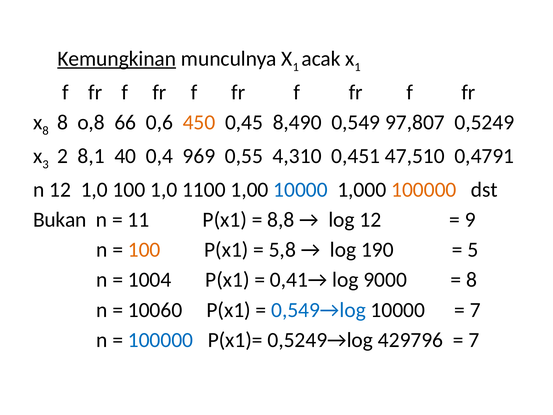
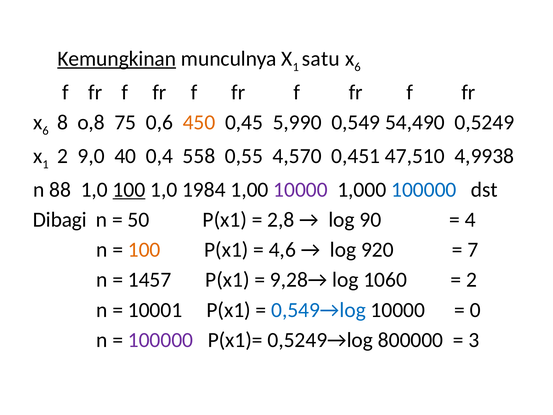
acak: acak -> satu
1 at (358, 67): 1 -> 6
8 at (46, 131): 8 -> 6
66: 66 -> 75
8,490: 8,490 -> 5,990
97,807: 97,807 -> 54,490
3 at (46, 164): 3 -> 1
8,1: 8,1 -> 9,0
969: 969 -> 558
4,310: 4,310 -> 4,570
0,4791: 0,4791 -> 4,9938
n 12: 12 -> 88
100 at (129, 189) underline: none -> present
1100: 1100 -> 1984
10000 at (301, 189) colour: blue -> purple
100000 at (424, 189) colour: orange -> blue
Bukan: Bukan -> Dibagi
11: 11 -> 50
8,8: 8,8 -> 2,8
log 12: 12 -> 90
9: 9 -> 4
5,8: 5,8 -> 4,6
190: 190 -> 920
5: 5 -> 7
1004: 1004 -> 1457
0,41→: 0,41→ -> 9,28→
9000: 9000 -> 1060
8 at (472, 280): 8 -> 2
10060: 10060 -> 10001
7 at (475, 310): 7 -> 0
100000 at (160, 340) colour: blue -> purple
429796: 429796 -> 800000
7 at (474, 340): 7 -> 3
